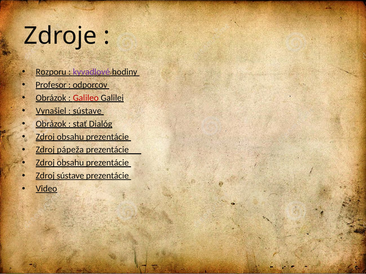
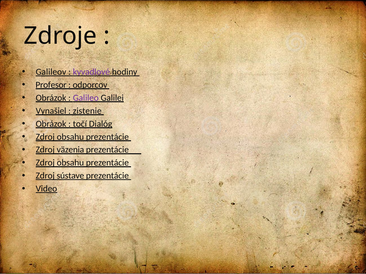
Rozporu: Rozporu -> Galileov
Galileo colour: red -> purple
sústave at (87, 111): sústave -> zistenie
stať: stať -> točí
pápeža: pápeža -> väzenia
